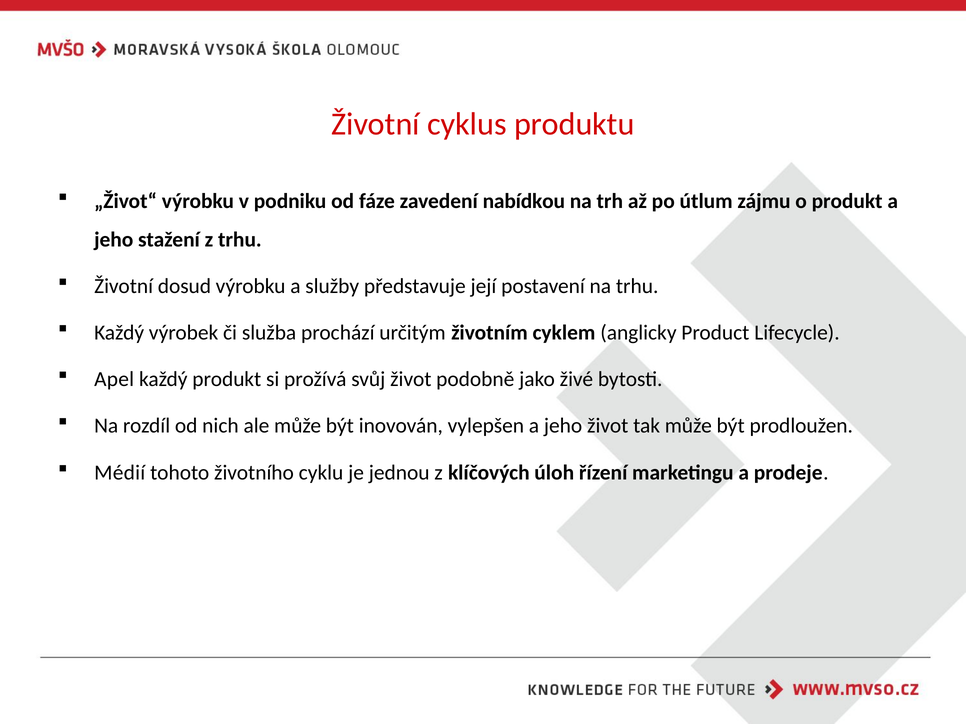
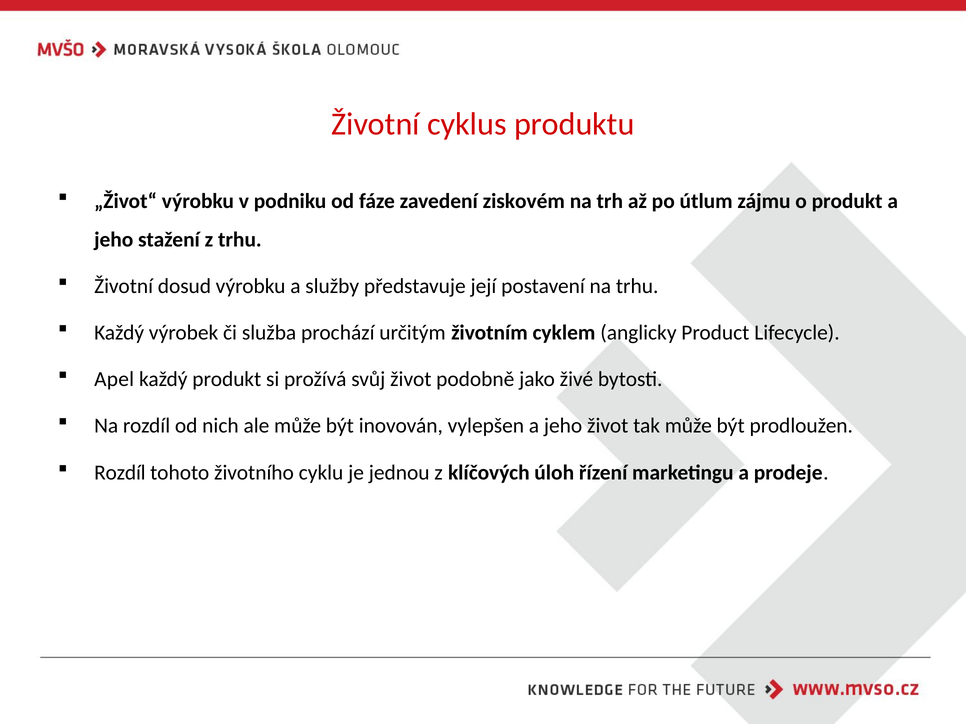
nabídkou: nabídkou -> ziskovém
Médií at (120, 473): Médií -> Rozdíl
